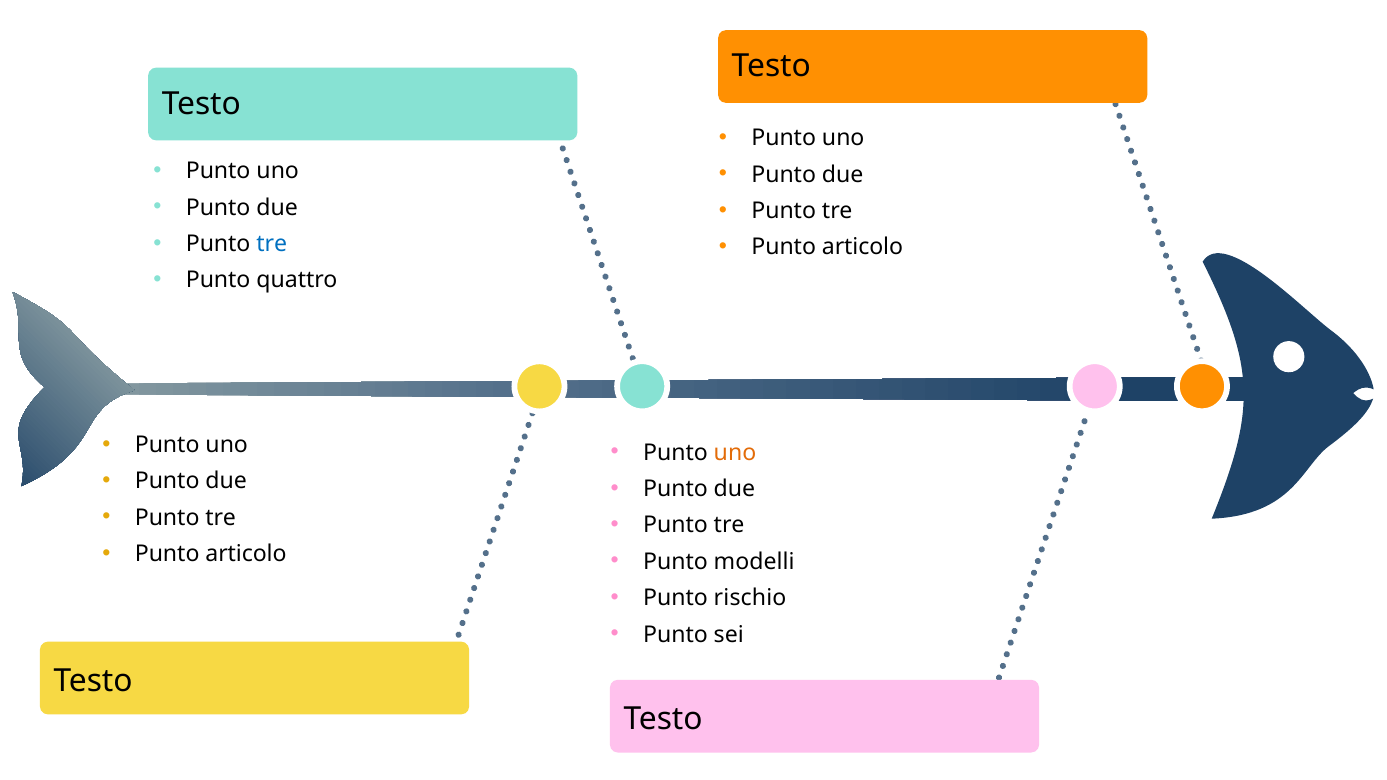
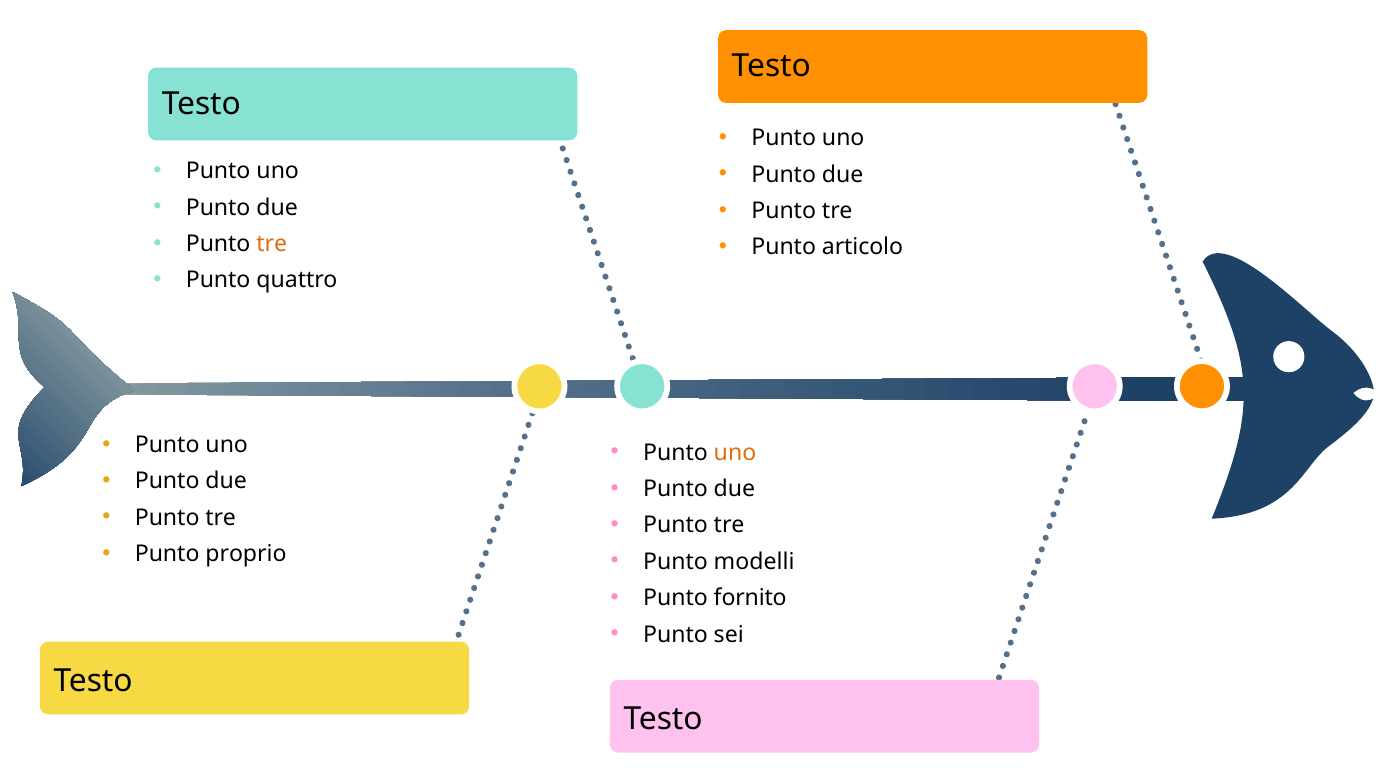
tre at (272, 244) colour: blue -> orange
articolo at (246, 554): articolo -> proprio
rischio: rischio -> fornito
